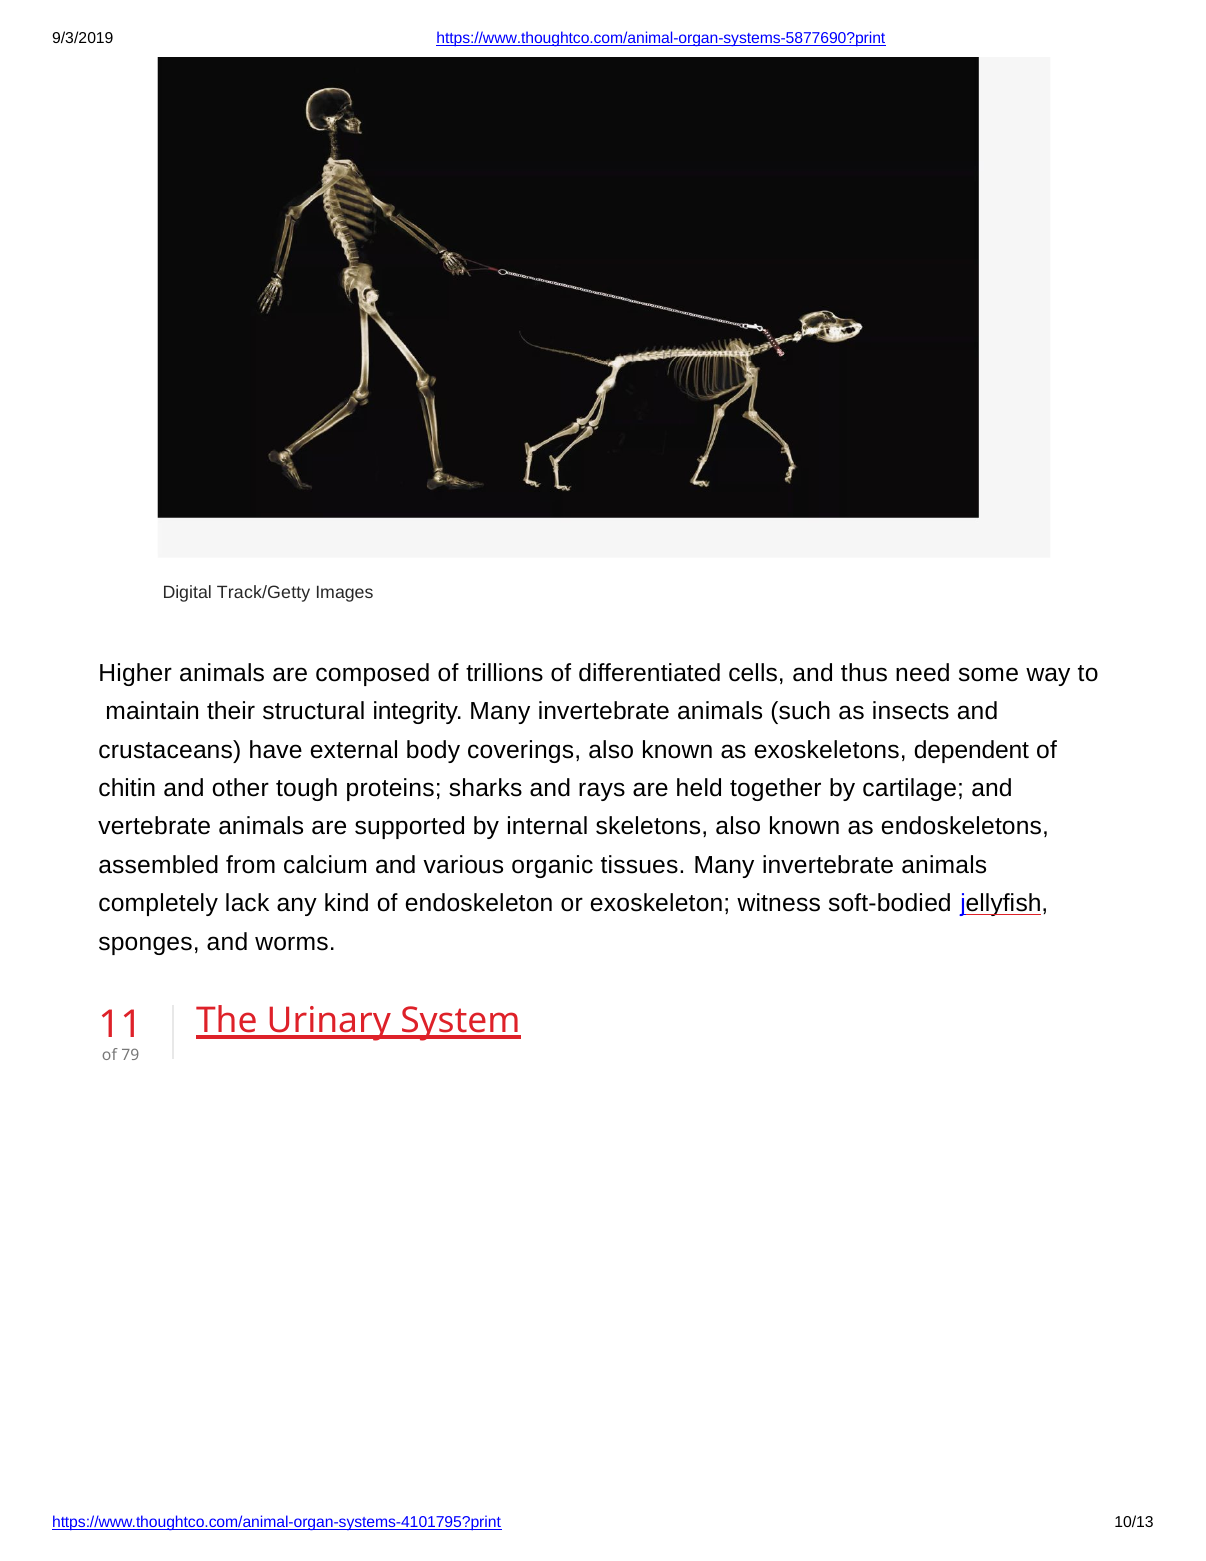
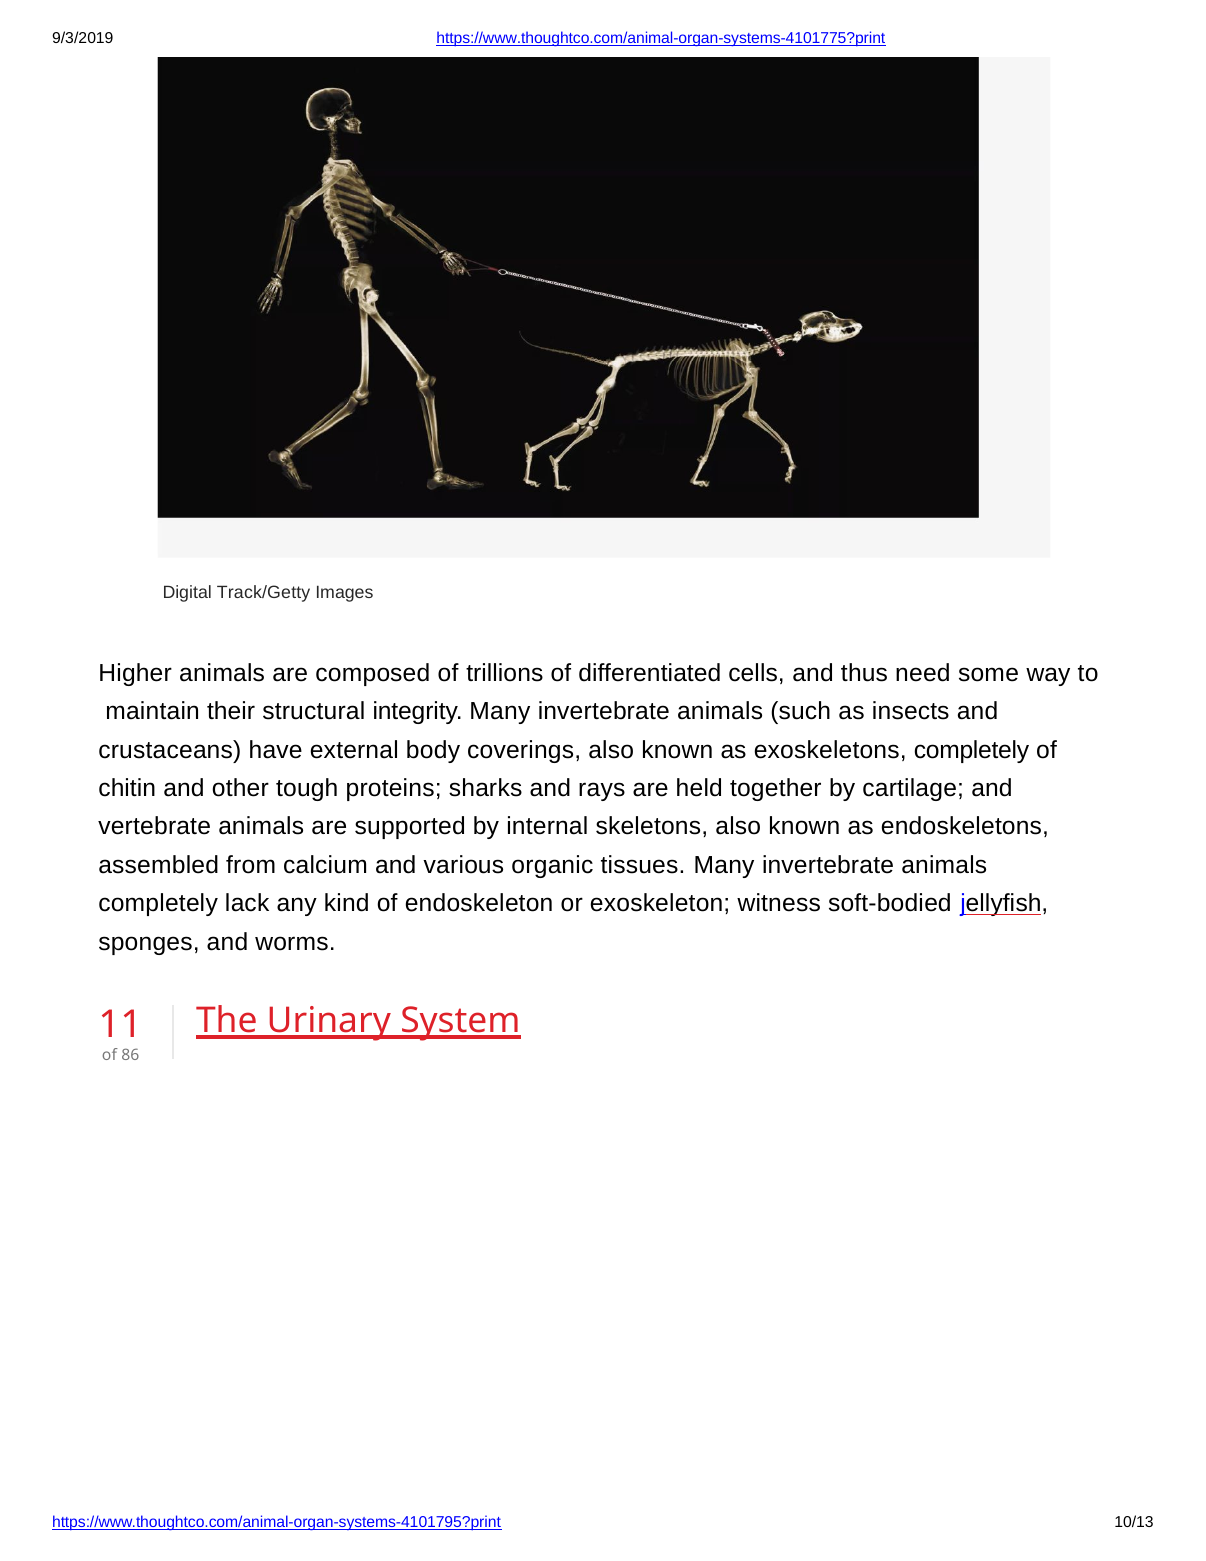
https://www.thoughtco.com/animal-organ-systems-5877690?print: https://www.thoughtco.com/animal-organ-systems-5877690?print -> https://www.thoughtco.com/animal-organ-systems-4101775?print
exoskeletons dependent: dependent -> completely
79: 79 -> 86
